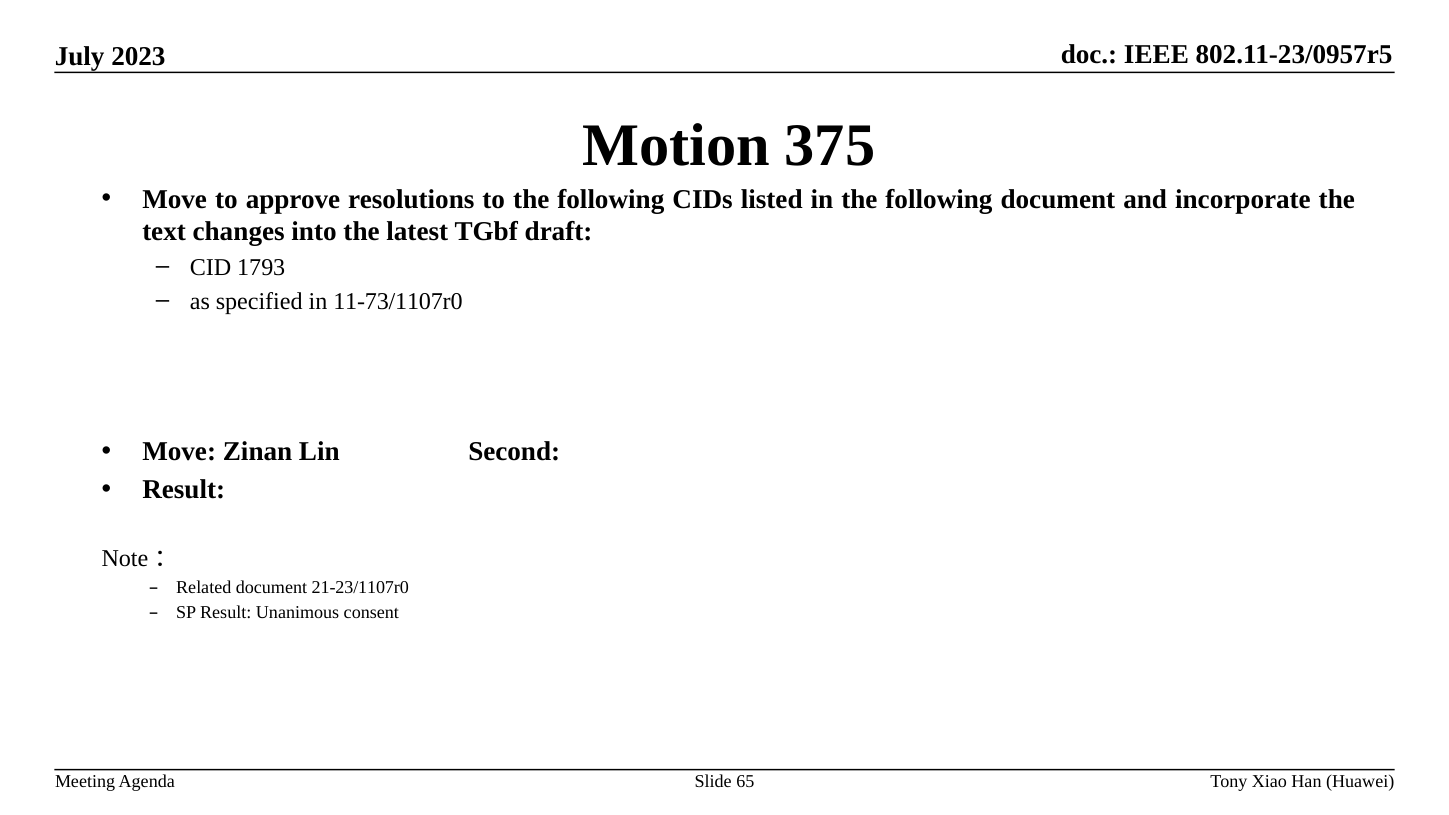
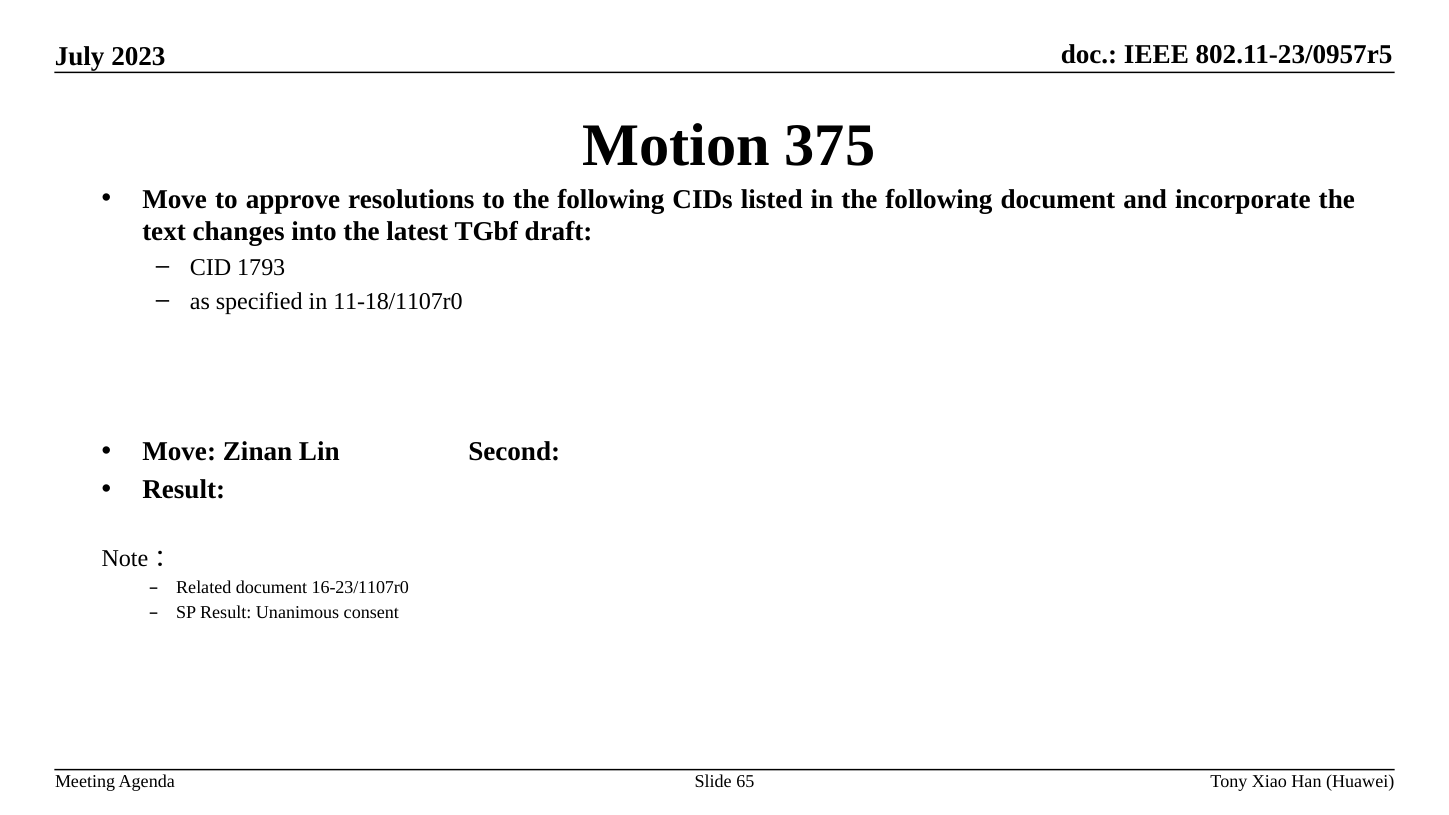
11-73/1107r0: 11-73/1107r0 -> 11-18/1107r0
21-23/1107r0: 21-23/1107r0 -> 16-23/1107r0
